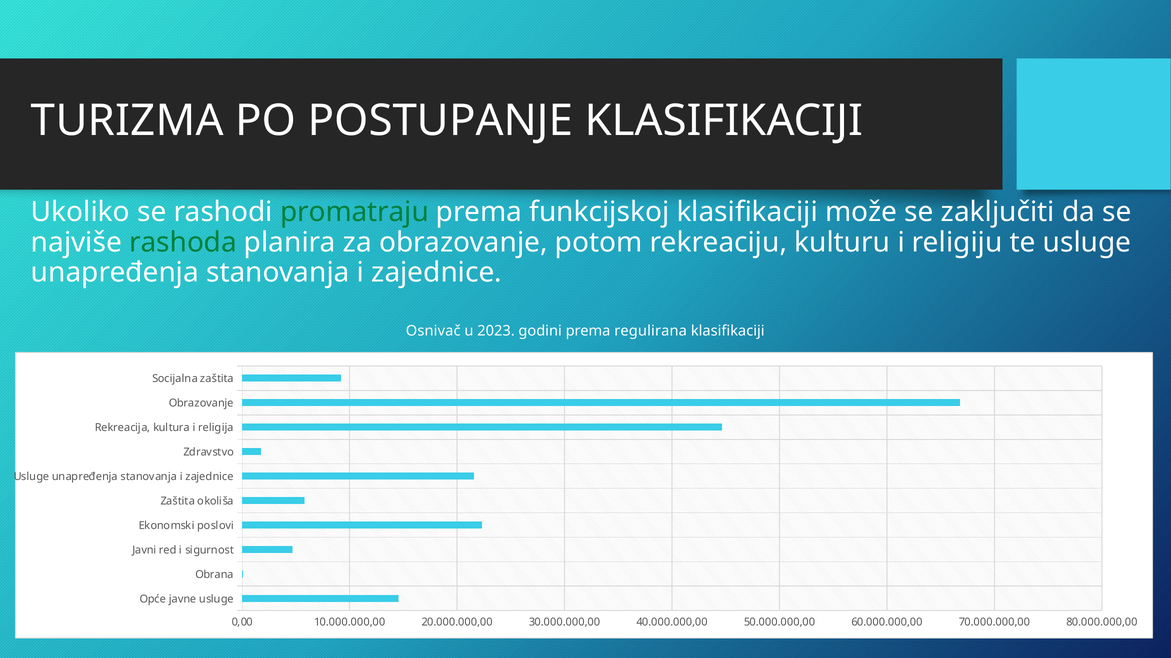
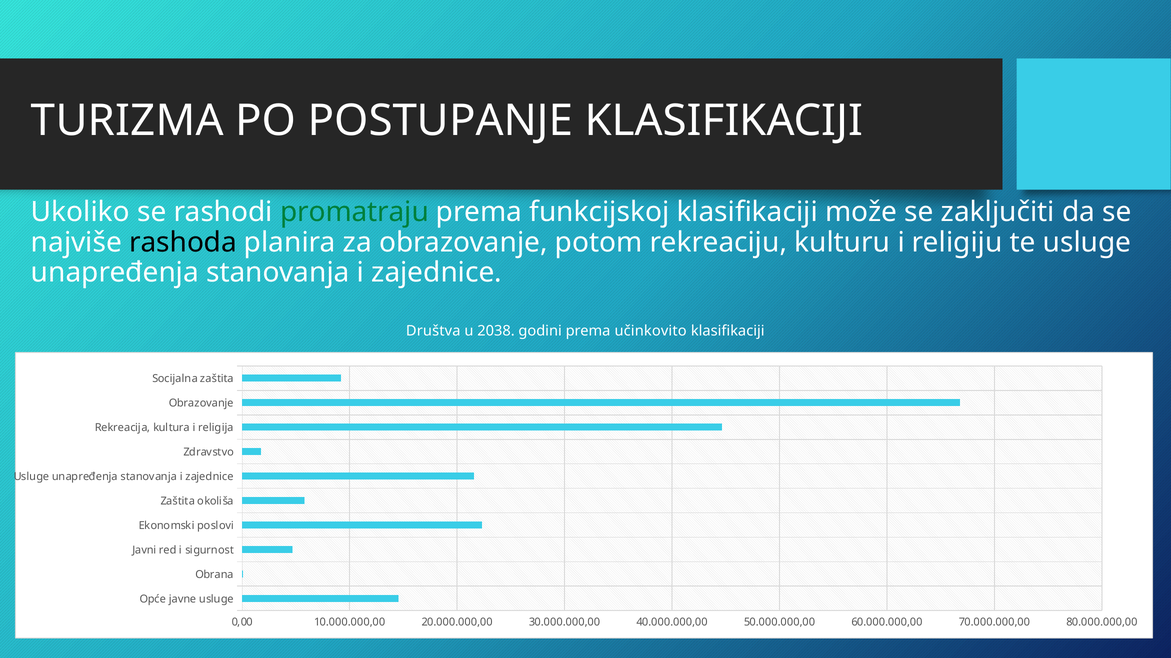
rashoda colour: green -> black
Osnivač: Osnivač -> Društva
2023: 2023 -> 2038
regulirana: regulirana -> učinkovito
